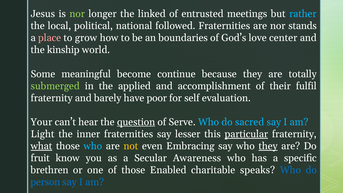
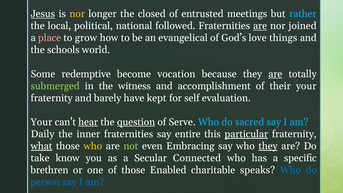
Jesus underline: none -> present
nor at (77, 14) colour: light green -> yellow
linked: linked -> closed
are at (260, 26) underline: none -> present
stands: stands -> joined
boundaries: boundaries -> evangelical
center: center -> things
kinship: kinship -> schools
meaningful: meaningful -> redemptive
continue: continue -> vocation
are at (275, 74) underline: none -> present
applied: applied -> witness
their fulfil: fulfil -> your
poor: poor -> kept
hear underline: none -> present
Light: Light -> Daily
lesser: lesser -> entire
who at (93, 146) colour: light blue -> yellow
not colour: yellow -> light green
fruit: fruit -> take
Awareness: Awareness -> Connected
